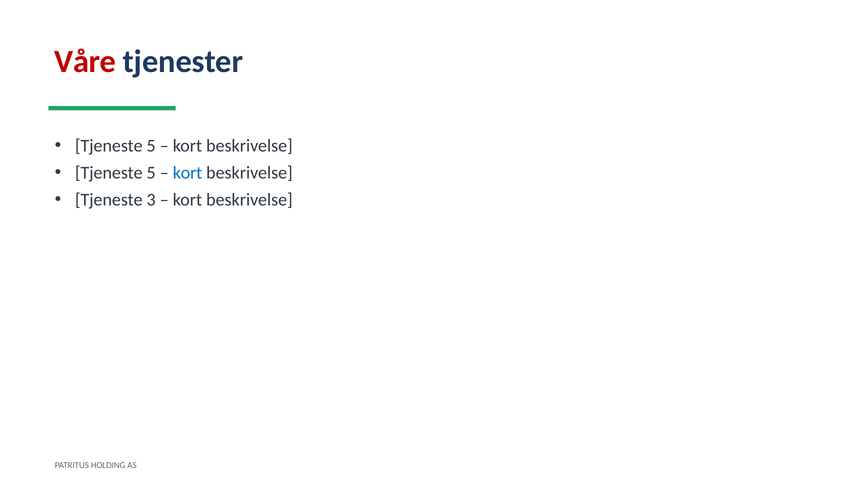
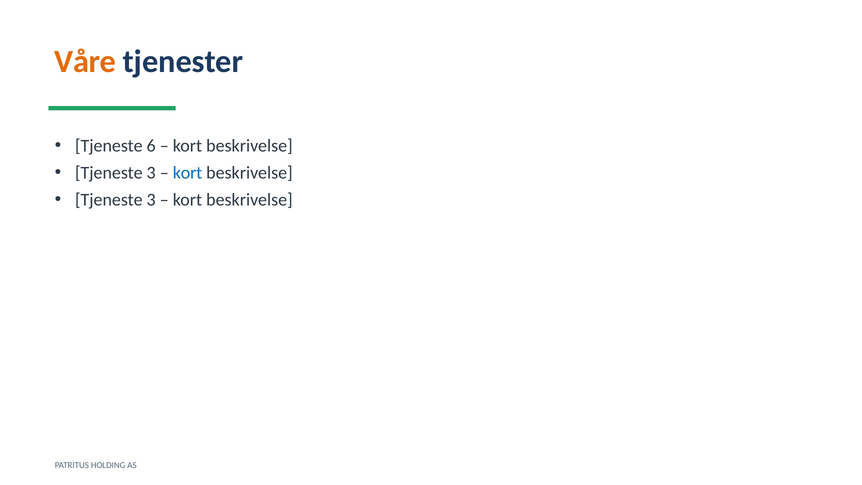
Våre colour: red -> orange
5 at (151, 146): 5 -> 6
5 at (151, 173): 5 -> 3
